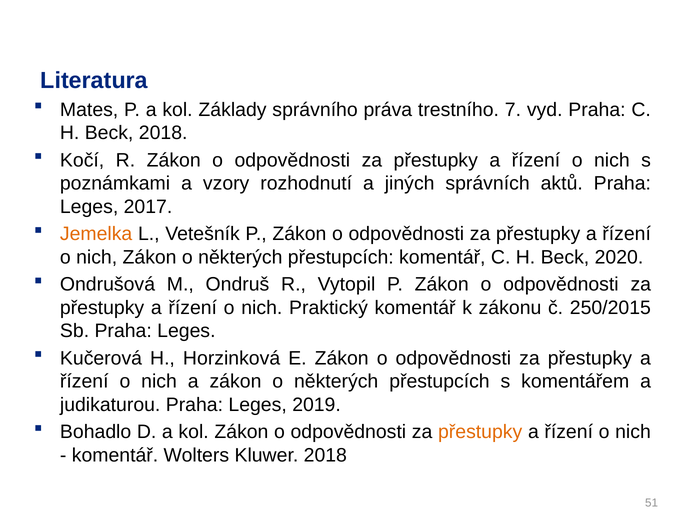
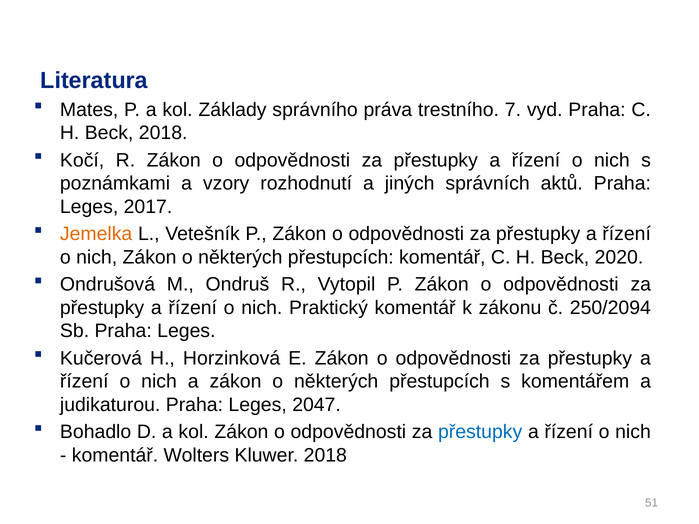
250/2015: 250/2015 -> 250/2094
2019: 2019 -> 2047
přestupky at (480, 432) colour: orange -> blue
